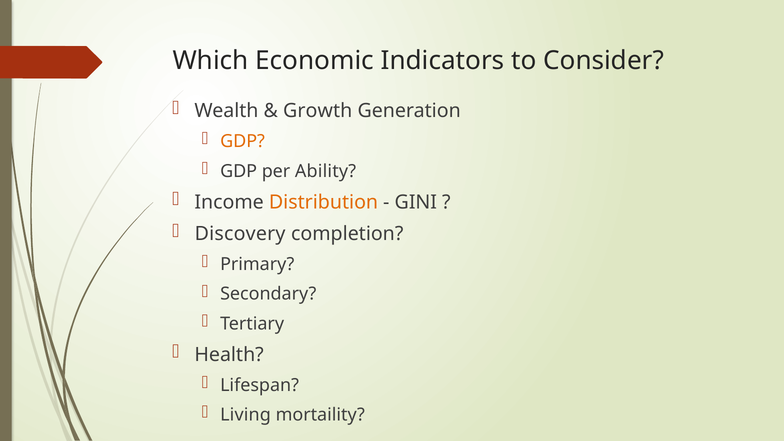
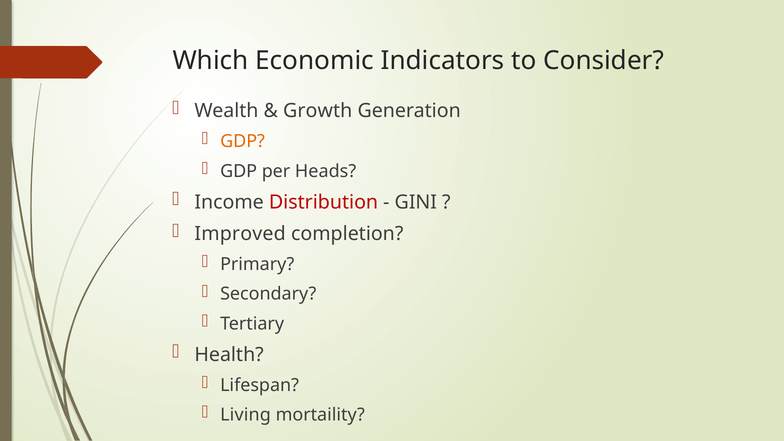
Ability: Ability -> Heads
Distribution colour: orange -> red
Discovery: Discovery -> Improved
